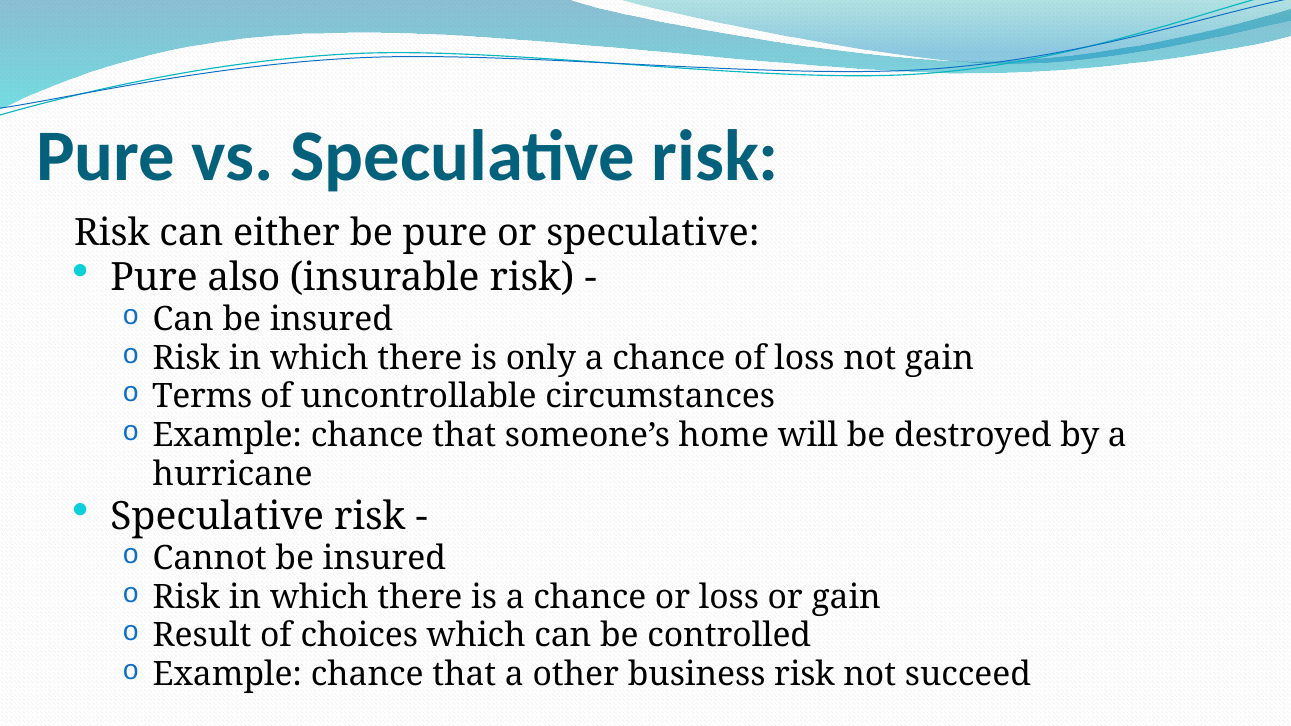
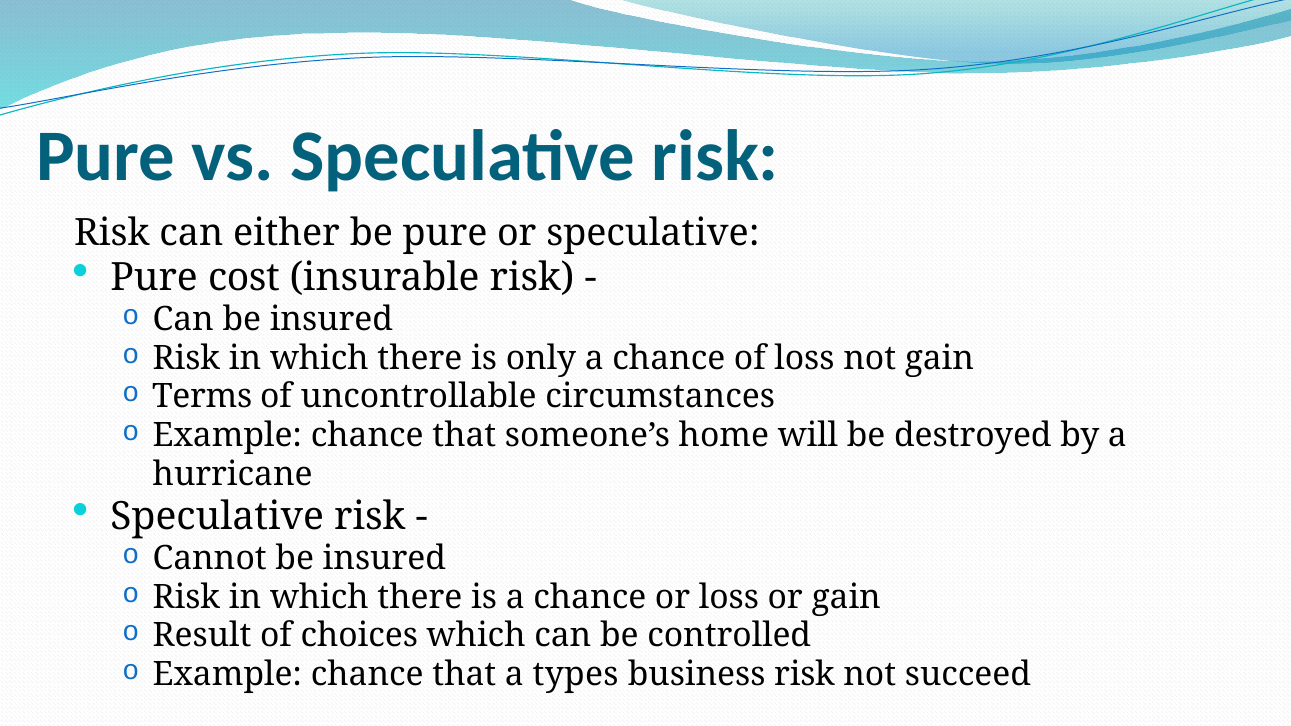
also: also -> cost
other: other -> types
